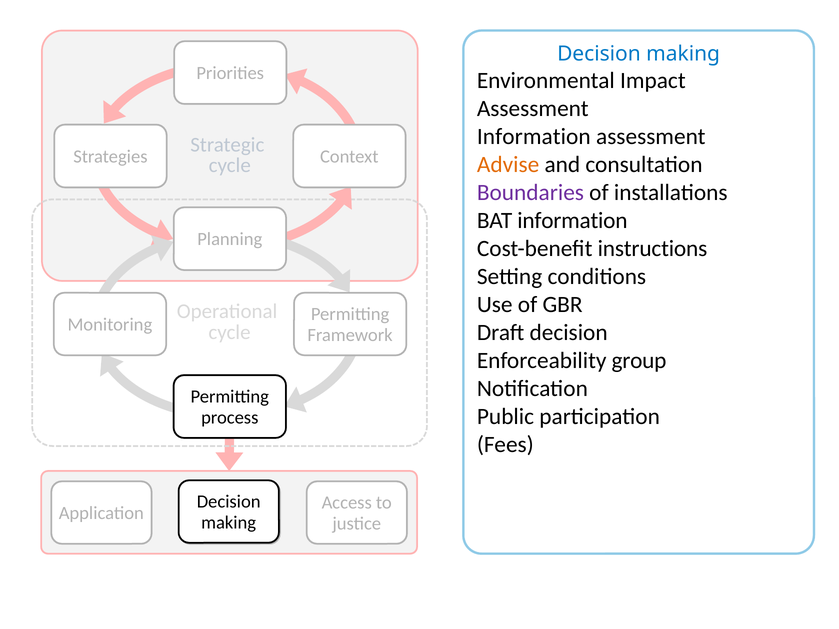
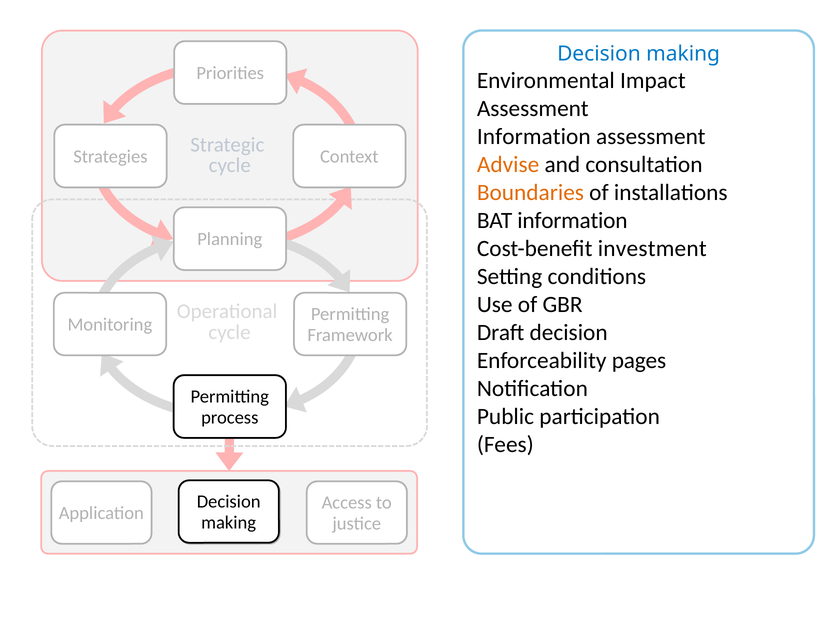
Boundaries colour: purple -> orange
instructions: instructions -> investment
group: group -> pages
